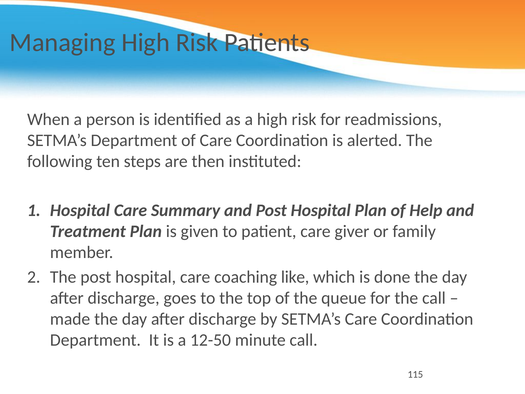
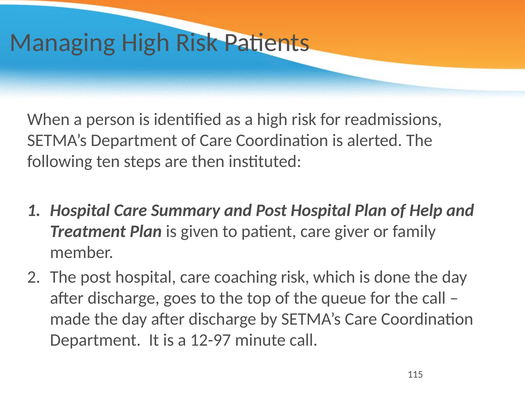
coaching like: like -> risk
12-50: 12-50 -> 12-97
